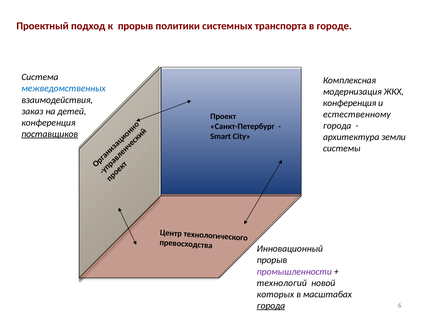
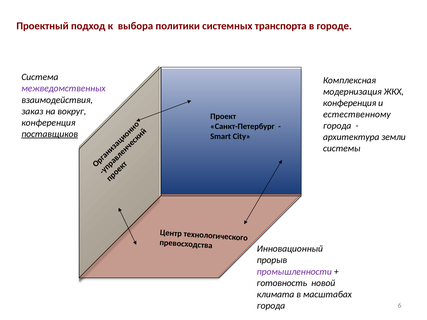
к прорыв: прорыв -> выбора
межведомственных colour: blue -> purple
детей: детей -> вокруг
технологий: технологий -> готовность
которых: которых -> климата
города at (271, 306) underline: present -> none
